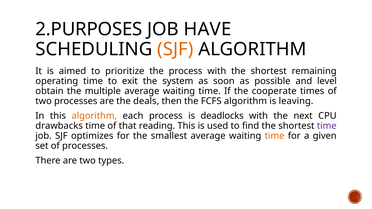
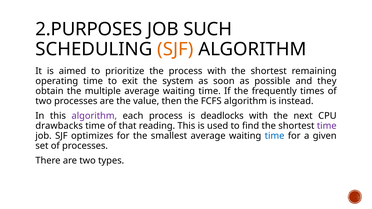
HAVE: HAVE -> SUCH
level: level -> they
cooperate: cooperate -> frequently
deals: deals -> value
leaving: leaving -> instead
algorithm at (94, 116) colour: orange -> purple
time at (275, 136) colour: orange -> blue
